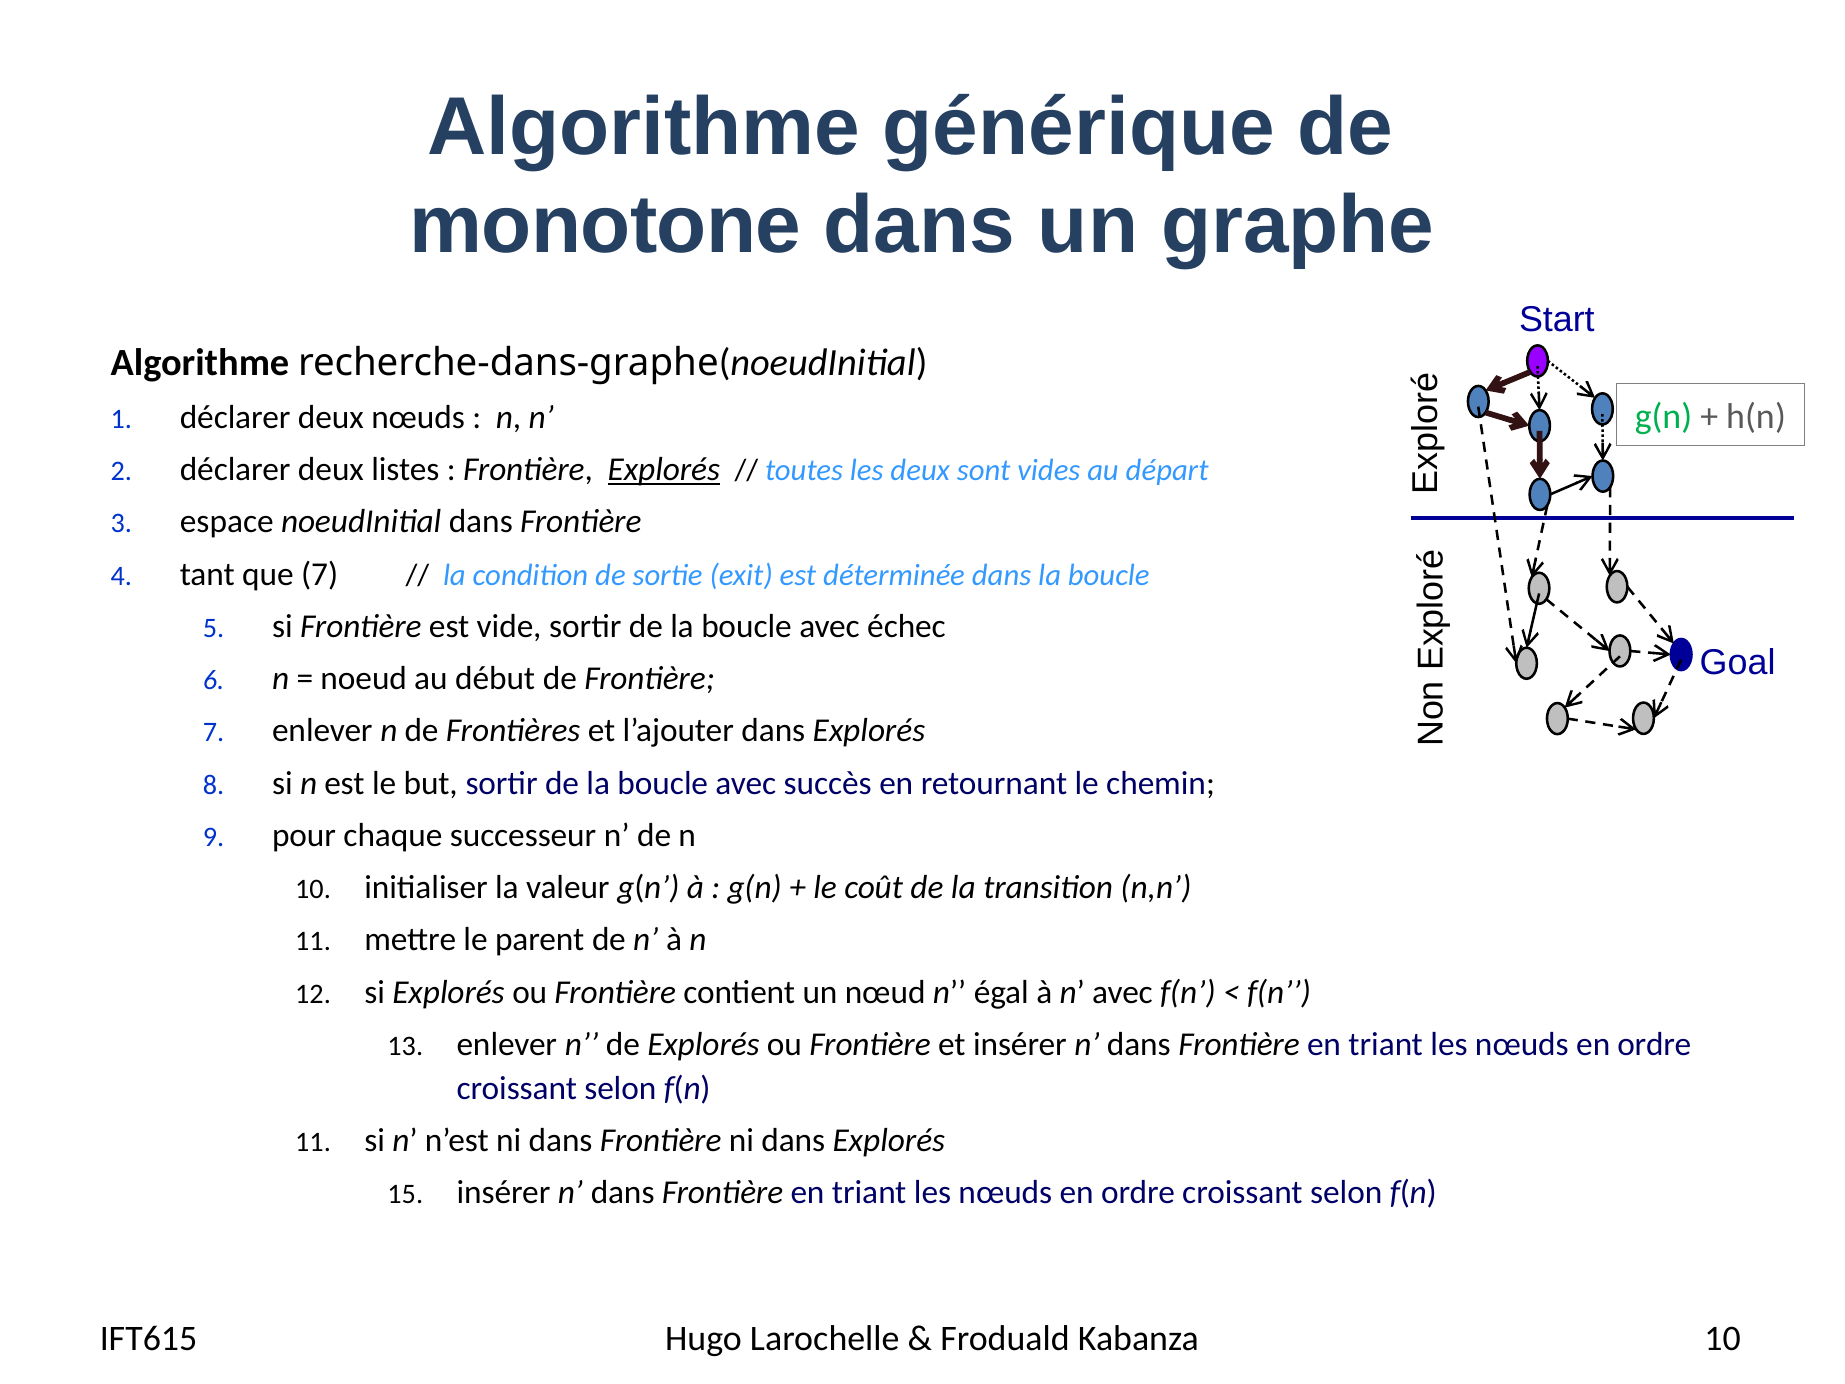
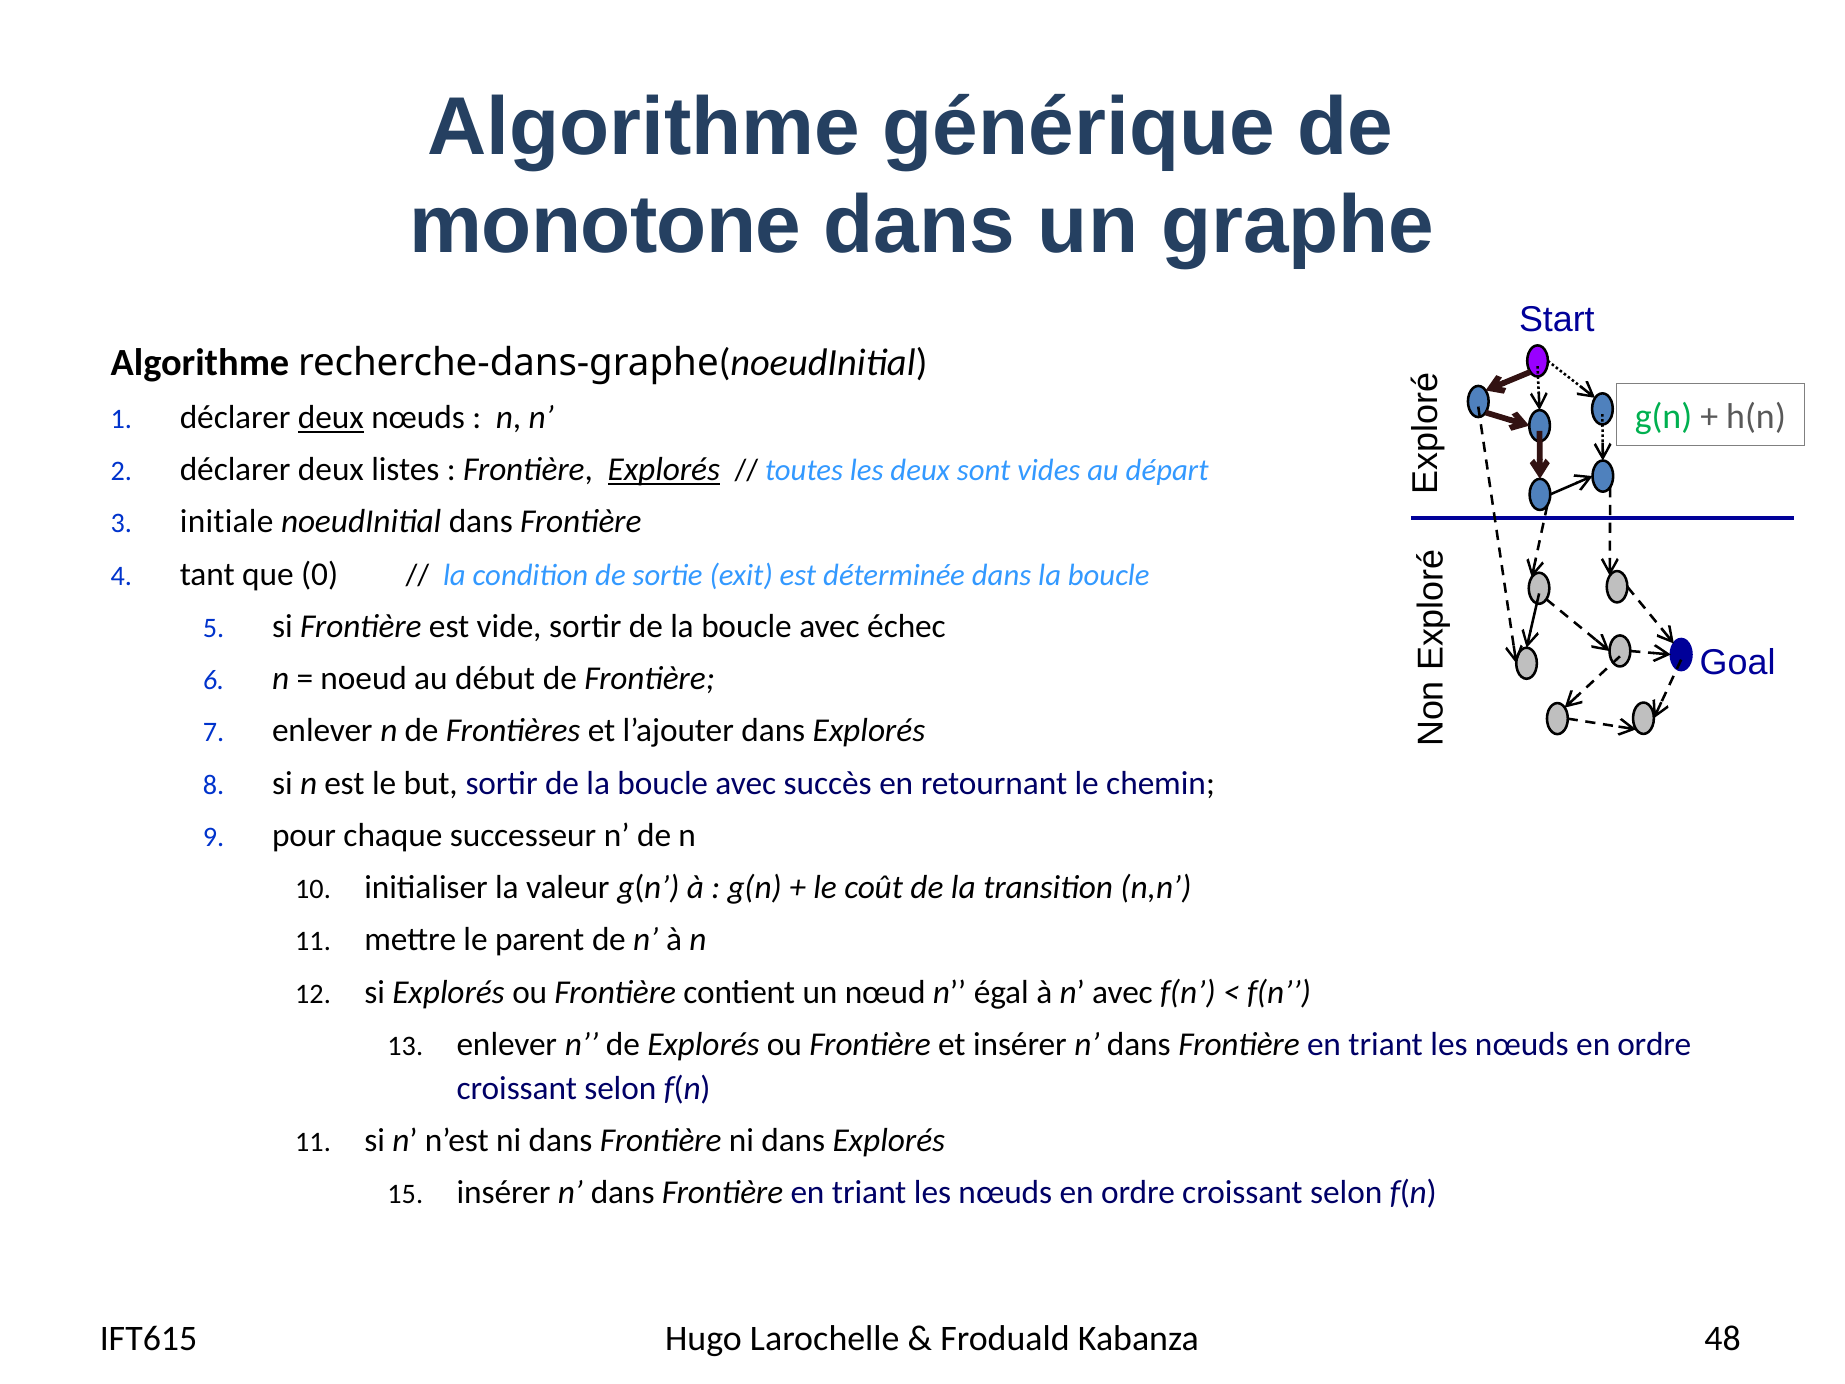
deux at (331, 417) underline: none -> present
espace: espace -> initiale
que 7: 7 -> 0
Kabanza 10: 10 -> 48
